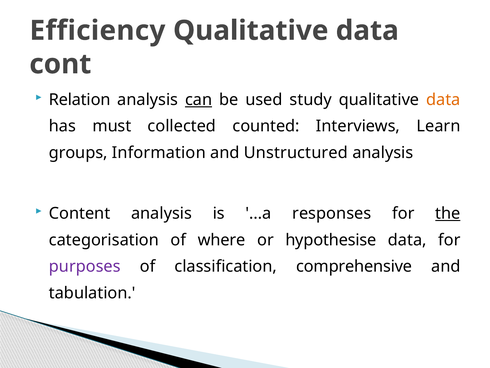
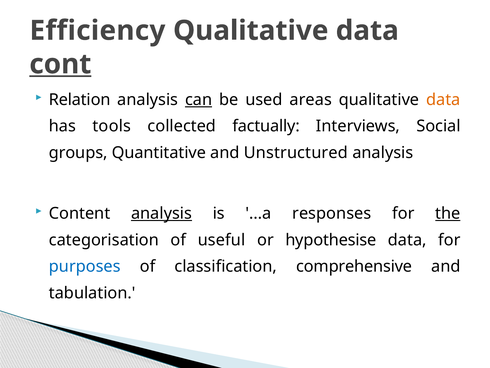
cont underline: none -> present
study: study -> areas
must: must -> tools
counted: counted -> factually
Learn: Learn -> Social
Information: Information -> Quantitative
analysis at (161, 213) underline: none -> present
where: where -> useful
purposes colour: purple -> blue
